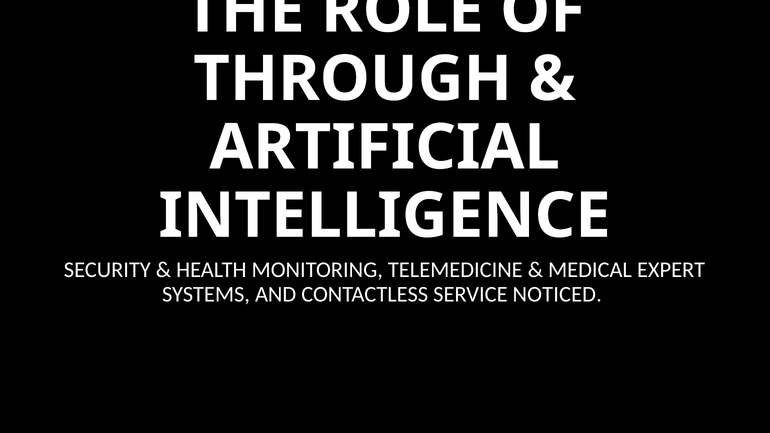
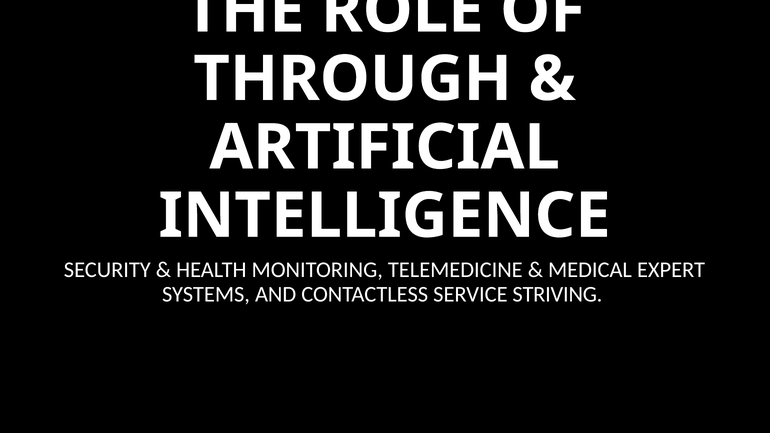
NOTICED: NOTICED -> STRIVING
